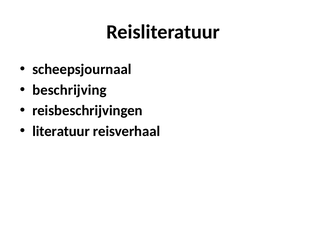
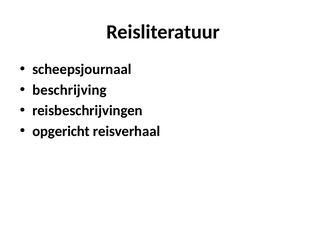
literatuur: literatuur -> opgericht
